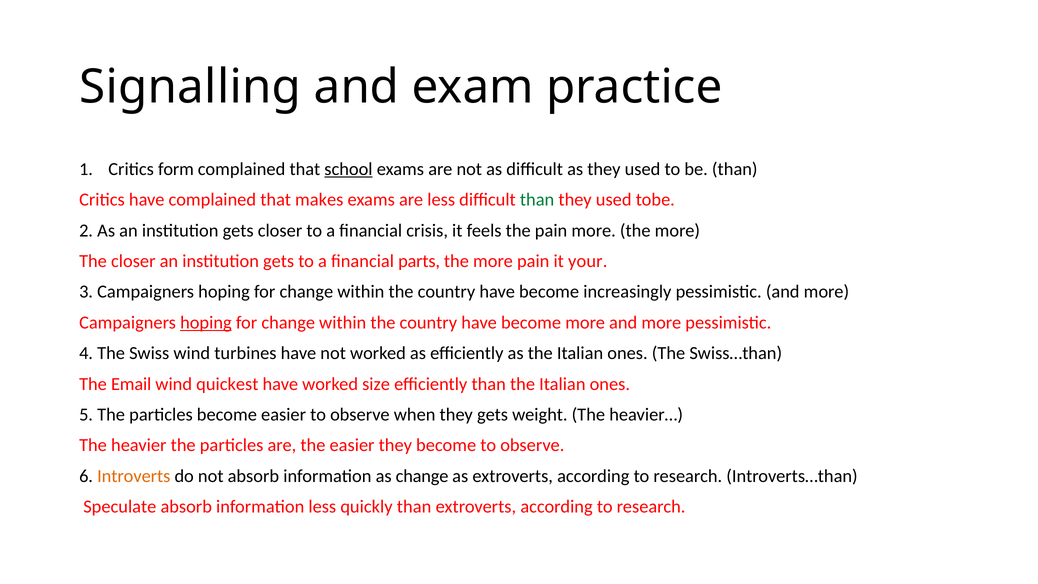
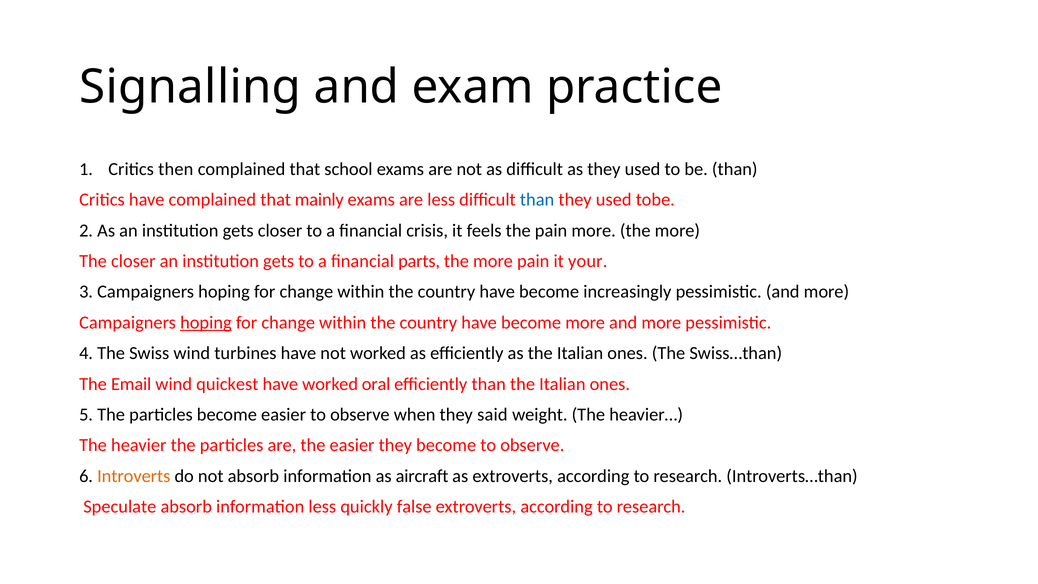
form: form -> then
school underline: present -> none
makes: makes -> mainly
than at (537, 200) colour: green -> blue
size: size -> oral
they gets: gets -> said
as change: change -> aircraft
quickly than: than -> false
